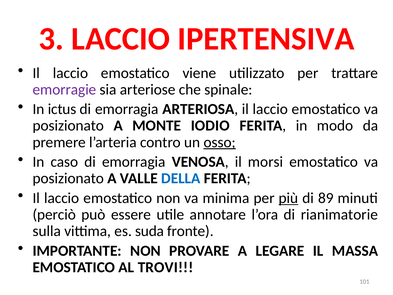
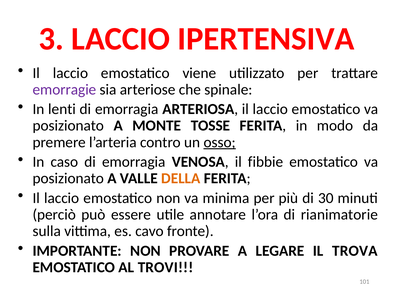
ictus: ictus -> lenti
IODIO: IODIO -> TOSSE
morsi: morsi -> fibbie
DELLA colour: blue -> orange
più underline: present -> none
89: 89 -> 30
suda: suda -> cavo
MASSA: MASSA -> TROVA
